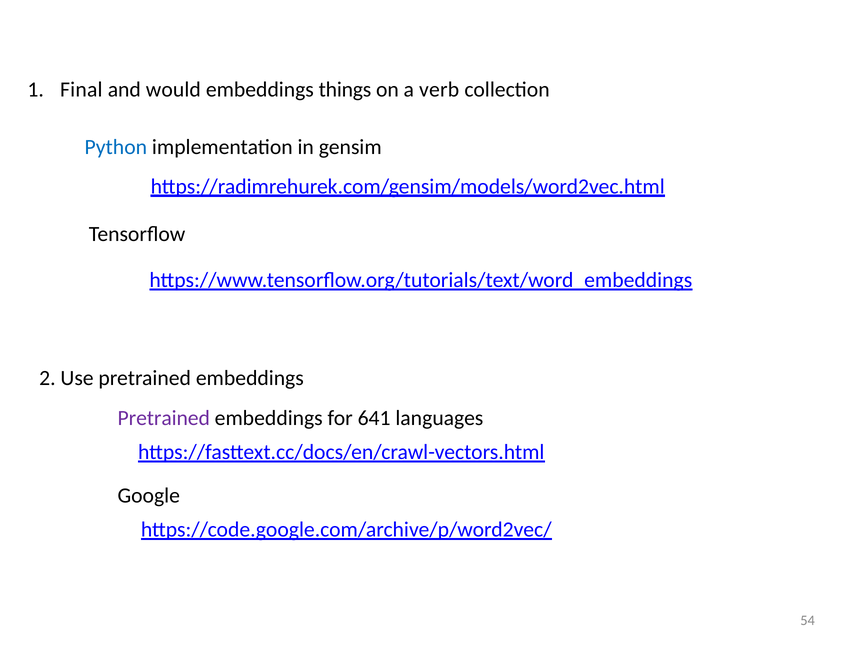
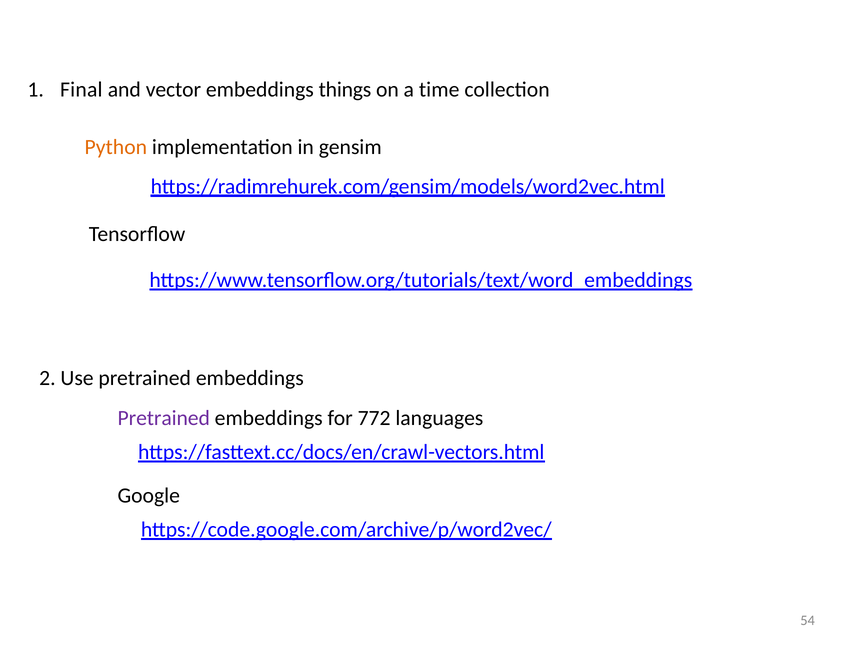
would: would -> vector
verb: verb -> time
Python colour: blue -> orange
641: 641 -> 772
